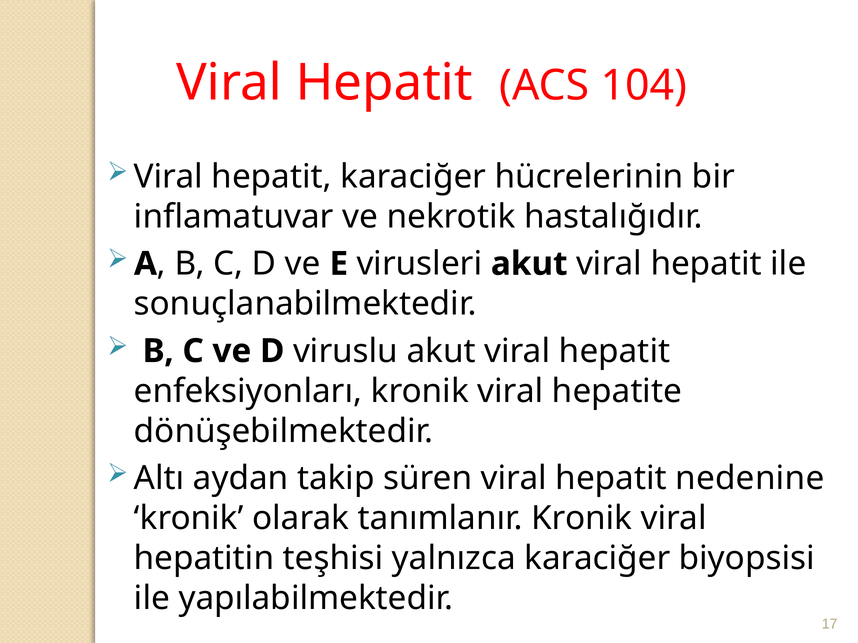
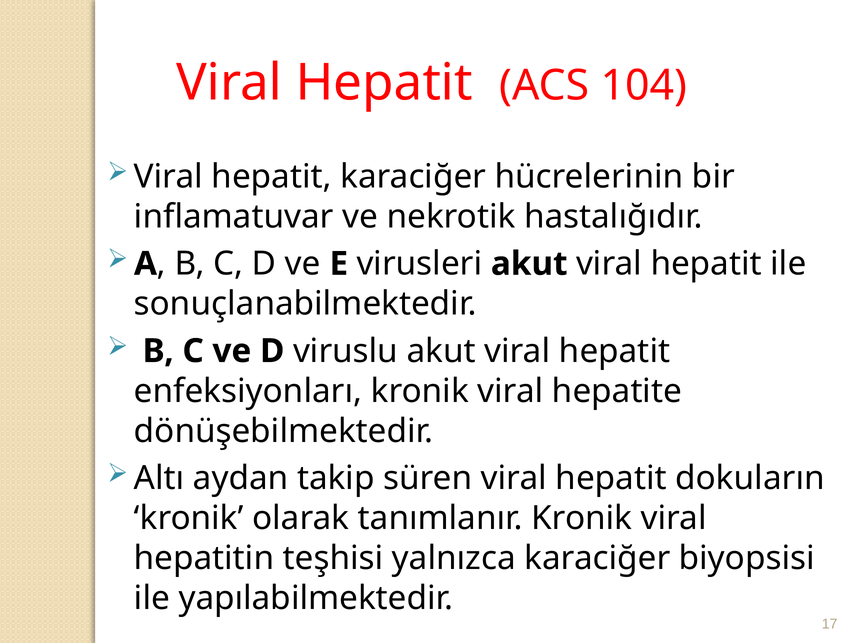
nedenine: nedenine -> dokuların
